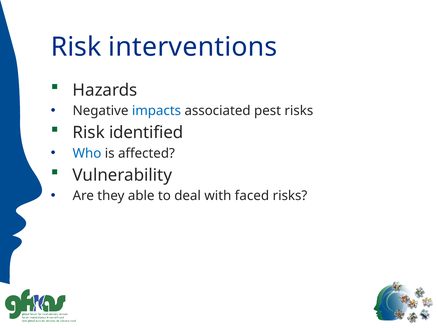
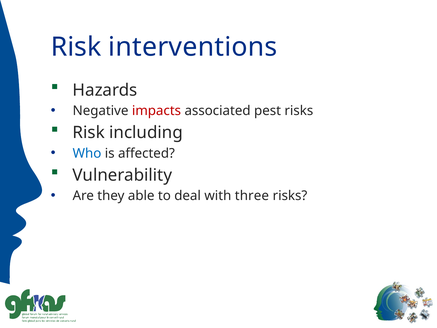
impacts colour: blue -> red
identified: identified -> including
faced: faced -> three
